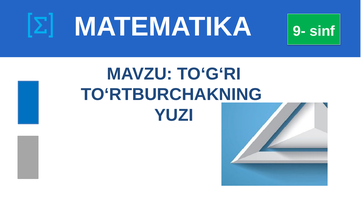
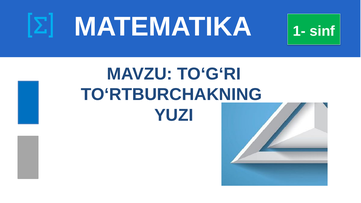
9-: 9- -> 1-
